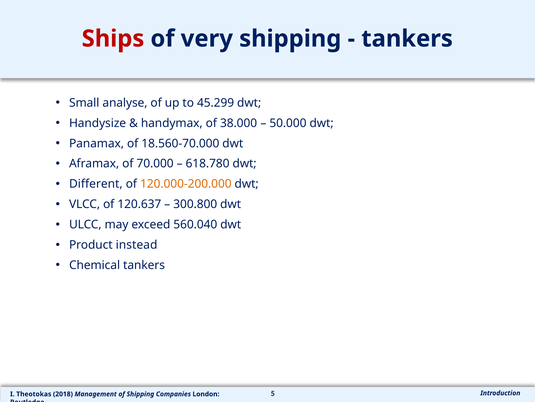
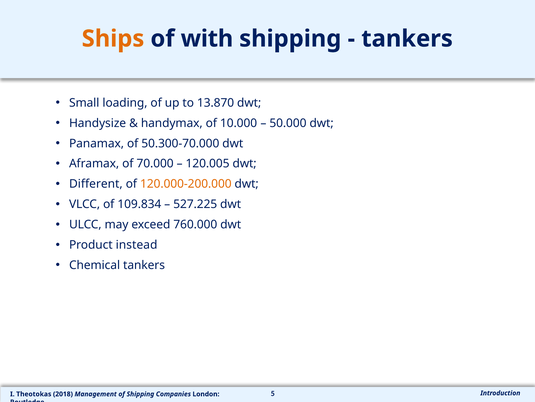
Ships colour: red -> orange
very: very -> with
analyse: analyse -> loading
45.299: 45.299 -> 13.870
38.000: 38.000 -> 10.000
18.560-70.000: 18.560-70.000 -> 50.300-70.000
618.780: 618.780 -> 120.005
120.637: 120.637 -> 109.834
300.800: 300.800 -> 527.225
560.040: 560.040 -> 760.000
